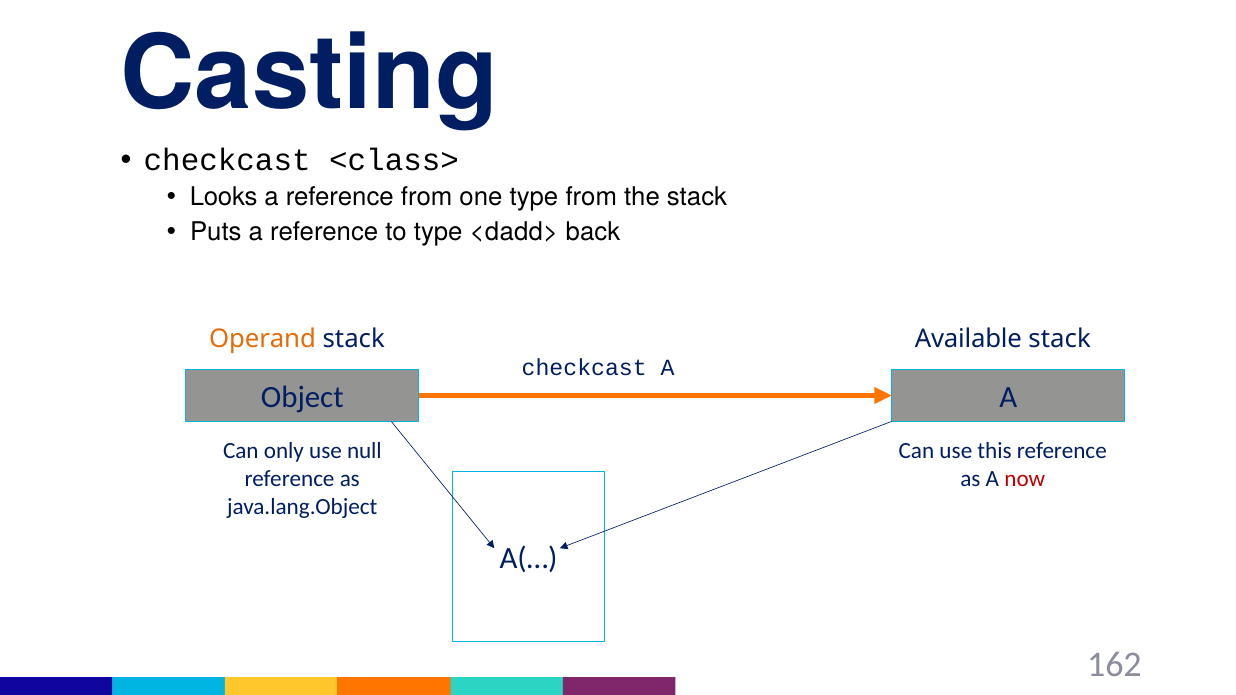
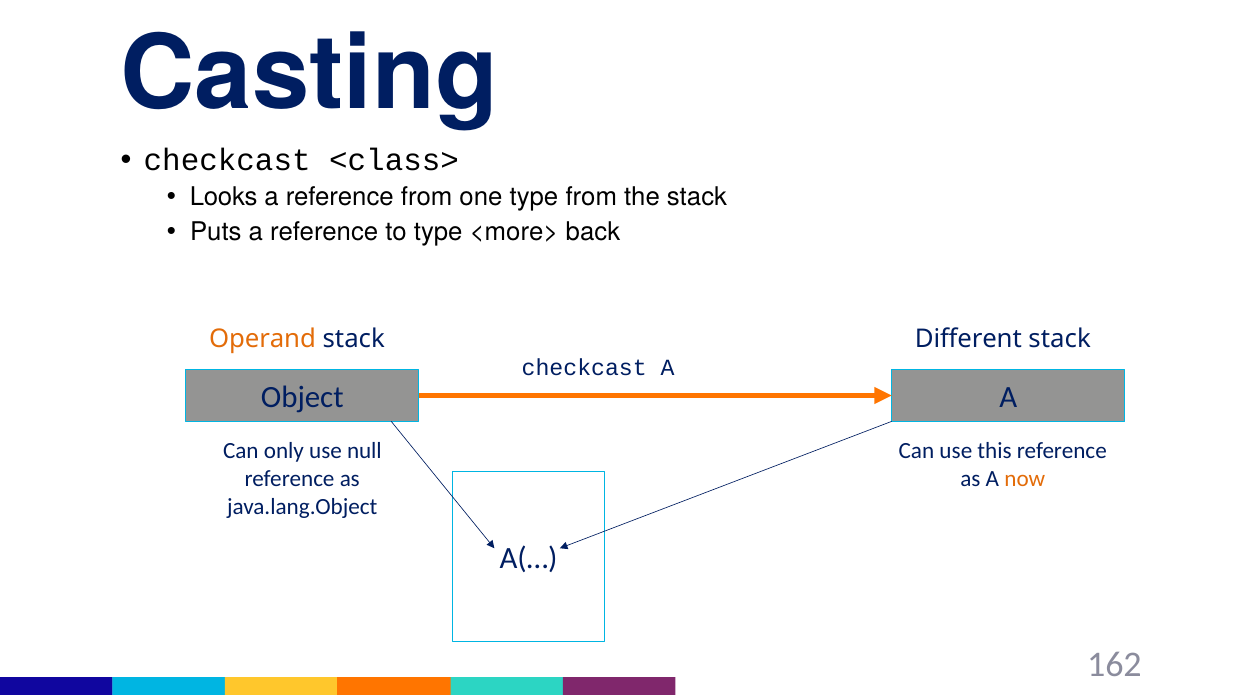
<dadd>: <dadd> -> <more>
Available: Available -> Different
now colour: red -> orange
